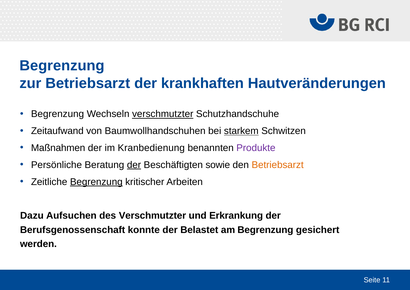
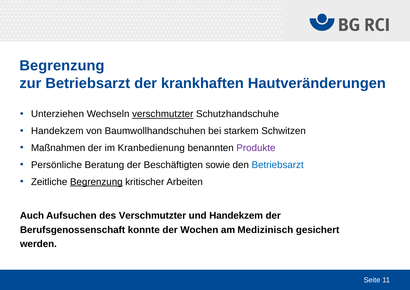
Begrenzung at (58, 114): Begrenzung -> Unterziehen
Zeitaufwand at (57, 131): Zeitaufwand -> Handekzem
starkem underline: present -> none
der at (134, 165) underline: present -> none
Betriebsarzt at (278, 165) colour: orange -> blue
Dazu: Dazu -> Auch
und Erkrankung: Erkrankung -> Handekzem
Belastet: Belastet -> Wochen
am Begrenzung: Begrenzung -> Medizinisch
